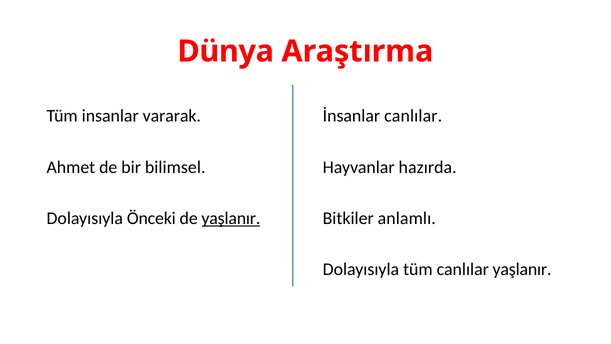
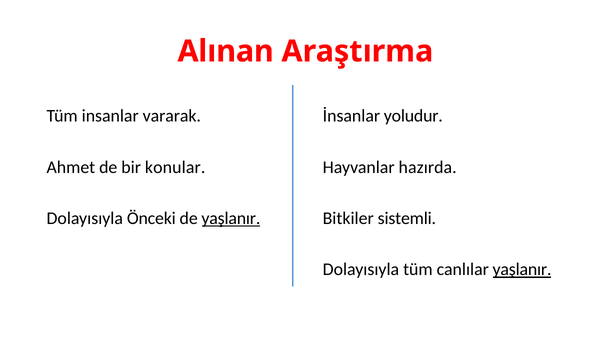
Dünya: Dünya -> Alınan
İnsanlar canlılar: canlılar -> yoludur
bilimsel: bilimsel -> konular
anlamlı: anlamlı -> sistemli
yaşlanır at (522, 269) underline: none -> present
